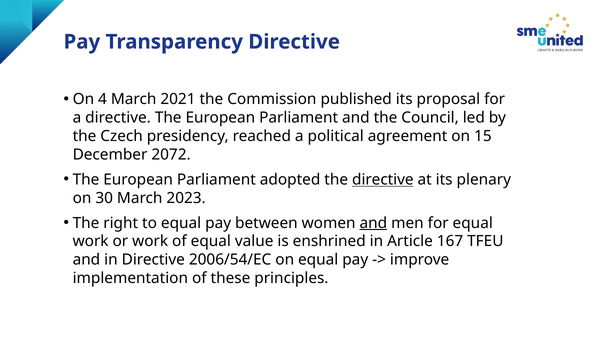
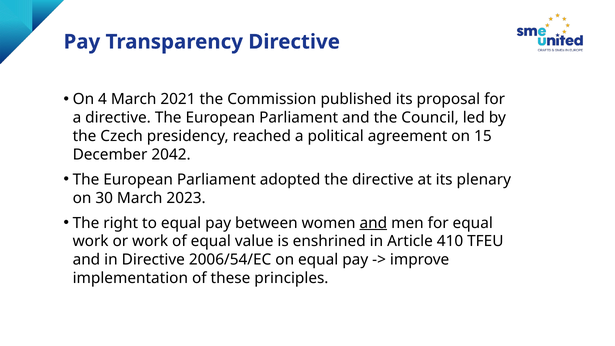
2072: 2072 -> 2042
directive at (383, 180) underline: present -> none
167: 167 -> 410
